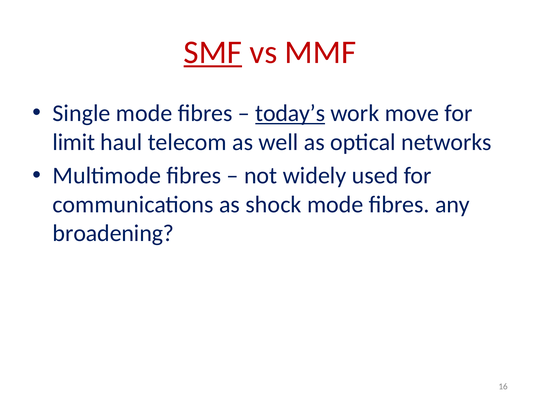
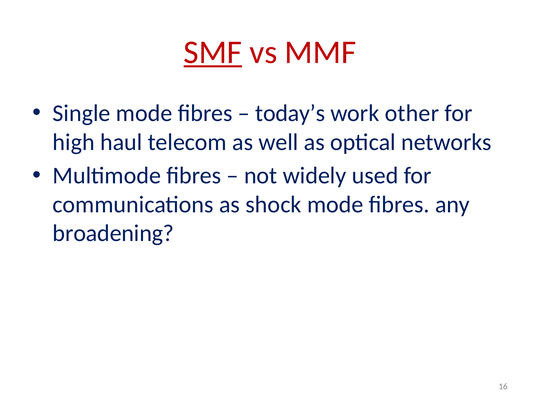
today’s underline: present -> none
move: move -> other
limit: limit -> high
